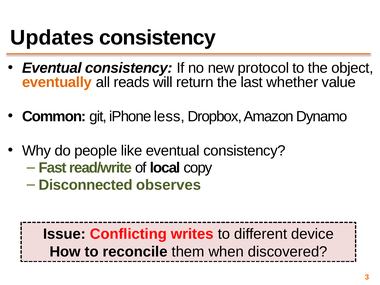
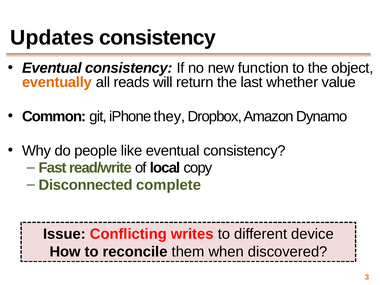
protocol: protocol -> function
less: less -> they
observes: observes -> complete
